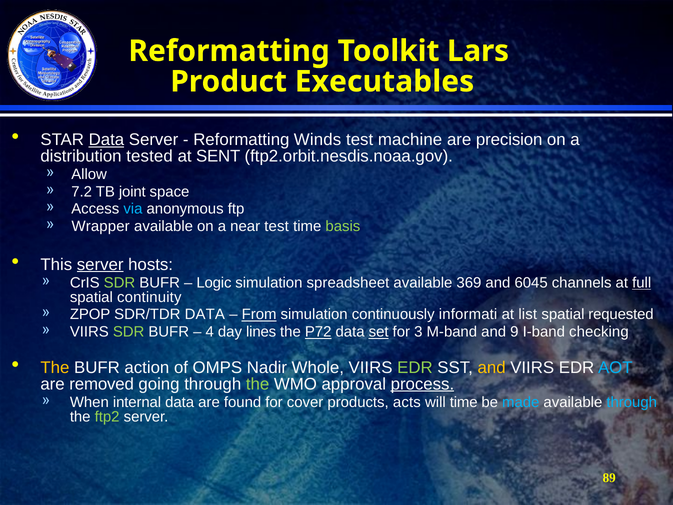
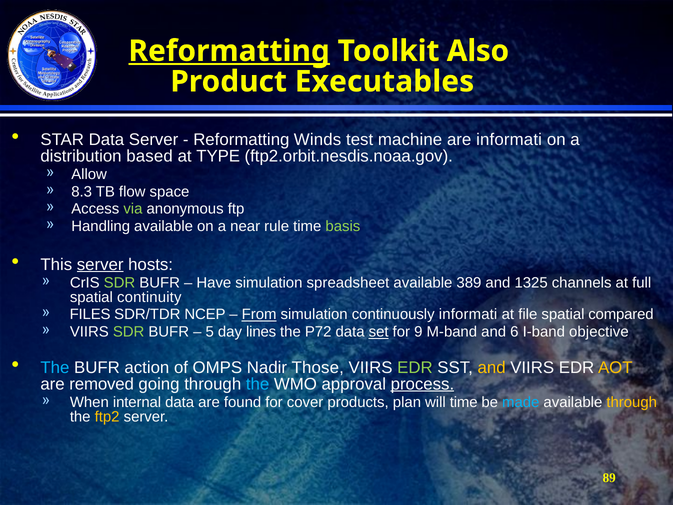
Reformatting at (229, 51) underline: none -> present
Lars: Lars -> Also
Data at (106, 140) underline: present -> none
are precision: precision -> informati
tested: tested -> based
SENT: SENT -> TYPE
7.2: 7.2 -> 8.3
joint: joint -> flow
via colour: light blue -> light green
Wrapper: Wrapper -> Handling
near test: test -> rule
Logic: Logic -> Have
369: 369 -> 389
6045: 6045 -> 1325
full underline: present -> none
ZPOP: ZPOP -> FILES
SDR/TDR DATA: DATA -> NCEP
list: list -> file
requested: requested -> compared
4: 4 -> 5
P72 underline: present -> none
3: 3 -> 9
9: 9 -> 6
checking: checking -> objective
The at (55, 368) colour: yellow -> light blue
Whole: Whole -> Those
AOT colour: light blue -> yellow
the at (258, 384) colour: light green -> light blue
acts: acts -> plan
through at (632, 402) colour: light blue -> yellow
ftp2 colour: light green -> yellow
